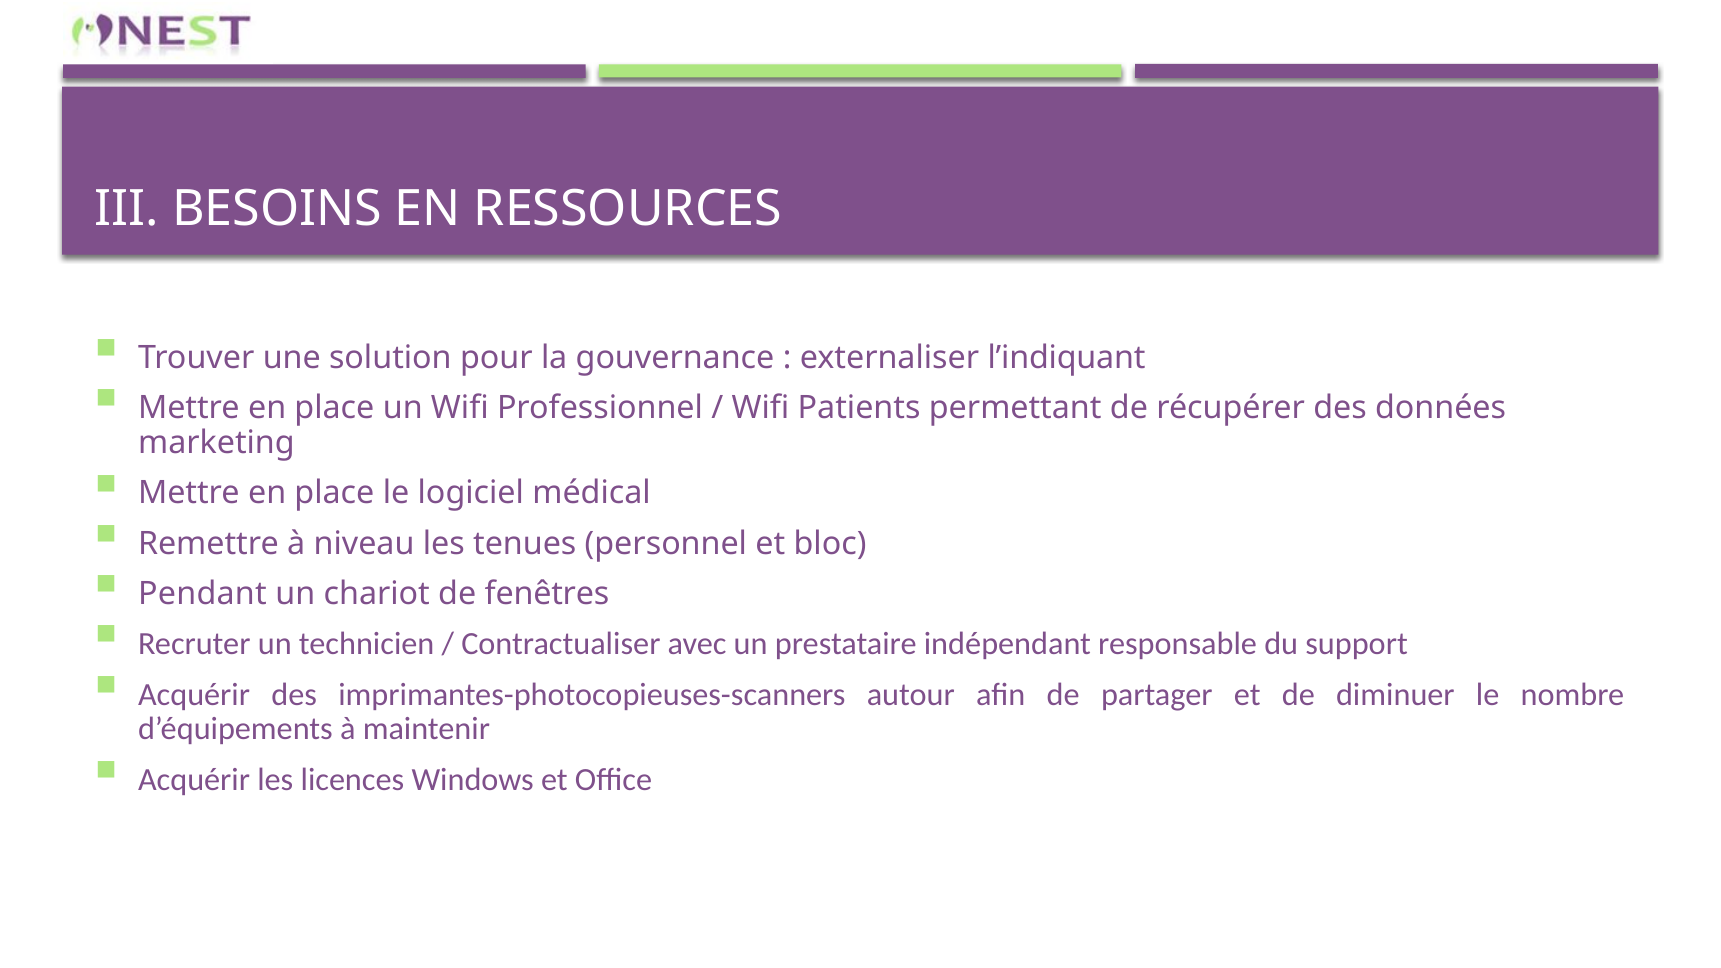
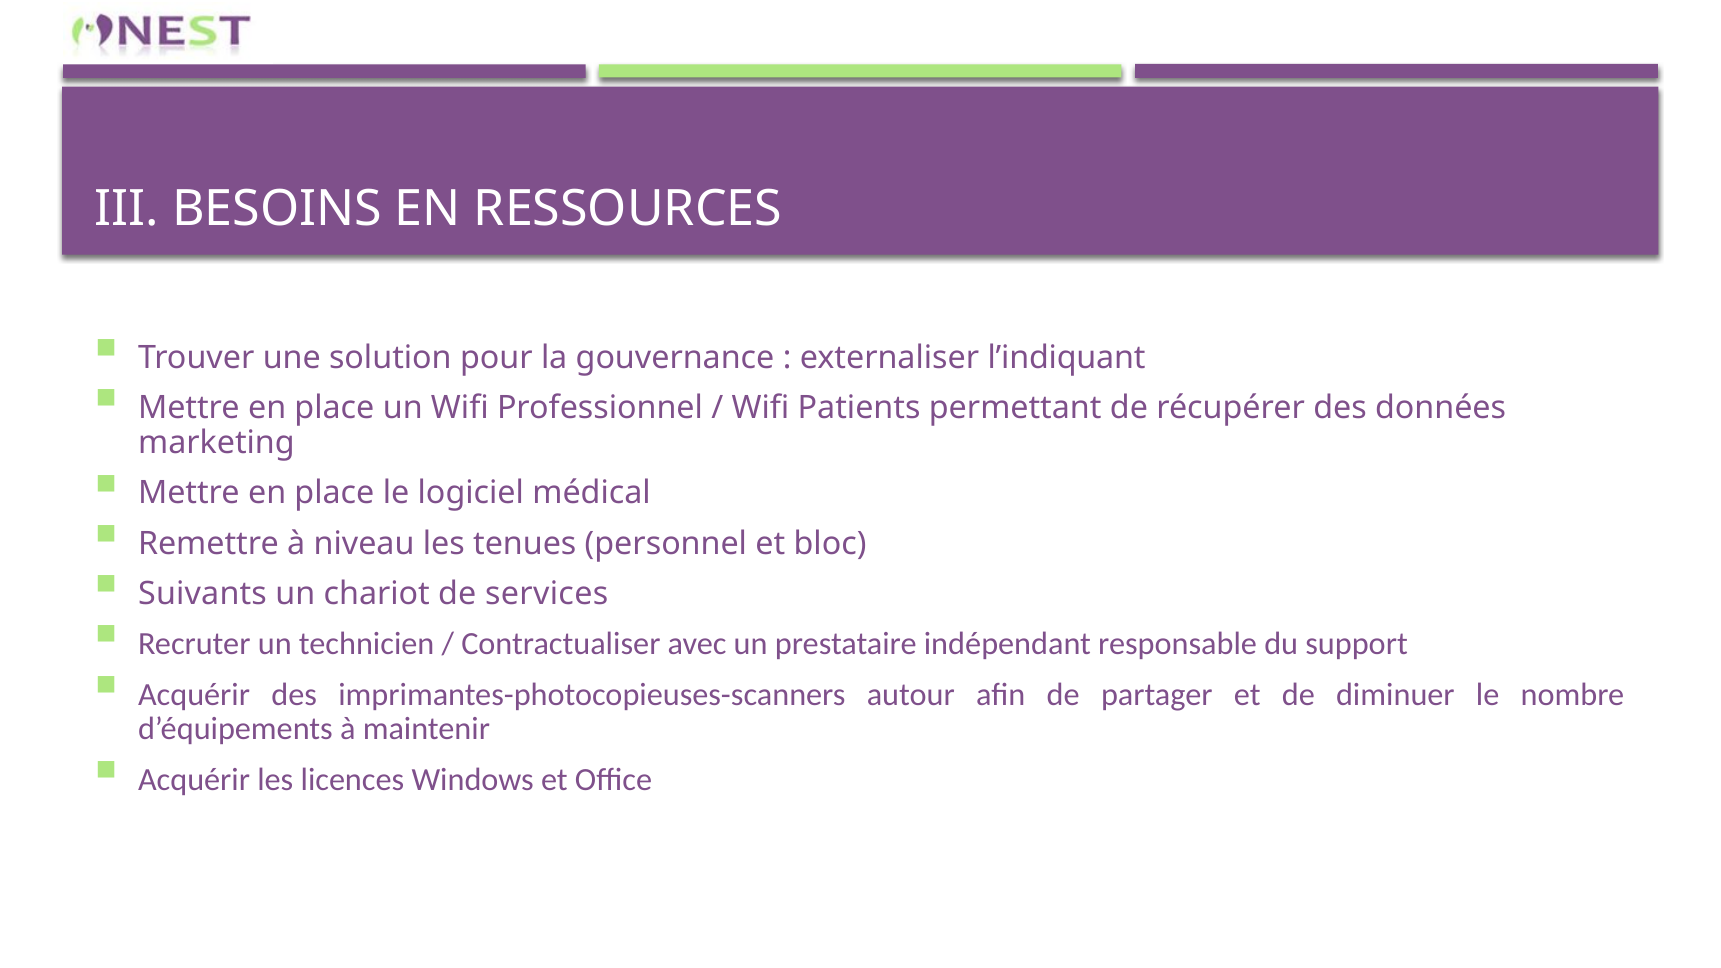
Pendant: Pendant -> Suivants
fenêtres: fenêtres -> services
